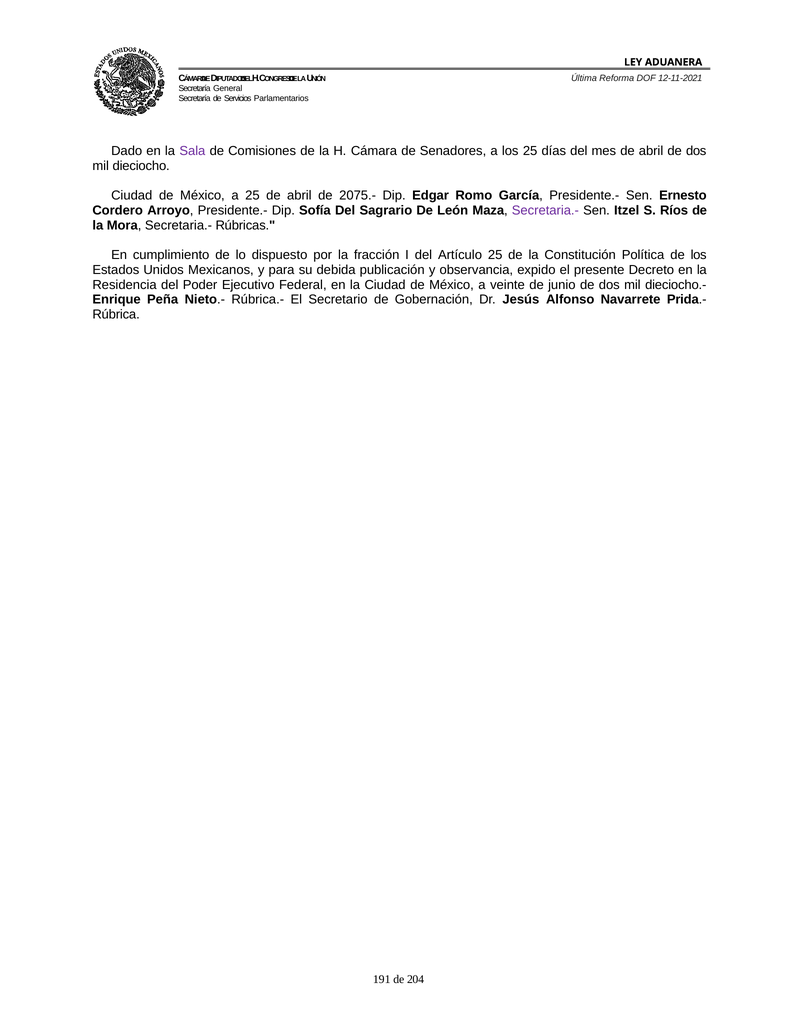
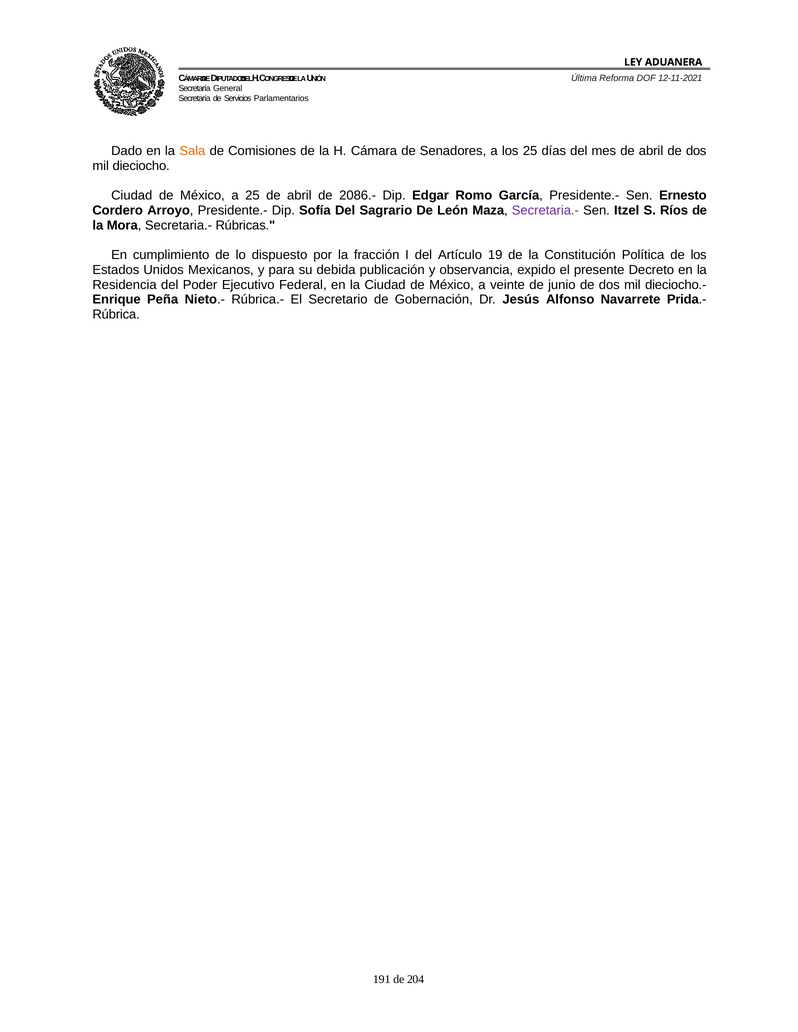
Sala colour: purple -> orange
2075.-: 2075.- -> 2086.-
Artículo 25: 25 -> 19
